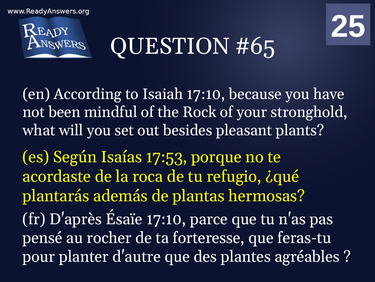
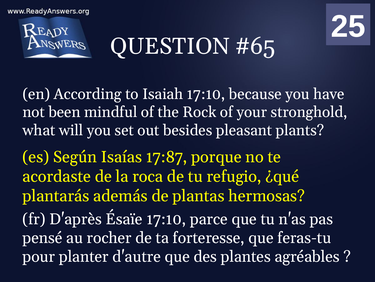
17:53: 17:53 -> 17:87
